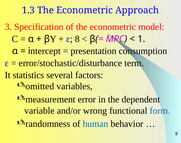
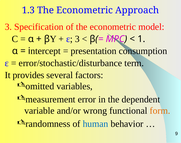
ɛ 8: 8 -> 3
statistics: statistics -> provides
form colour: blue -> orange
